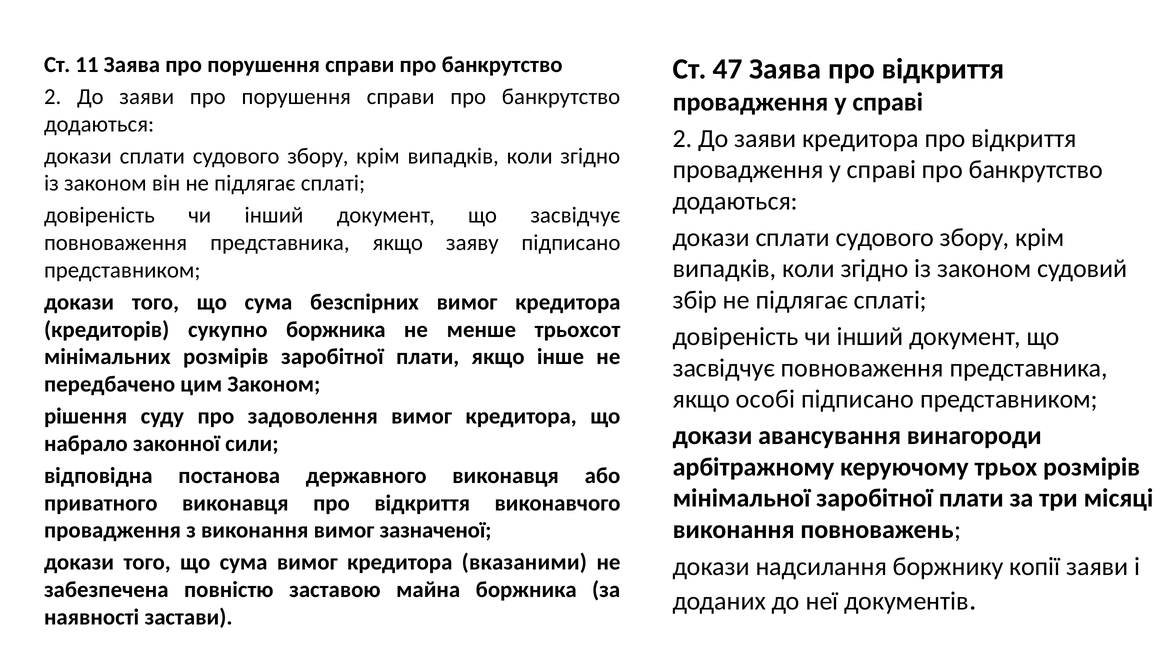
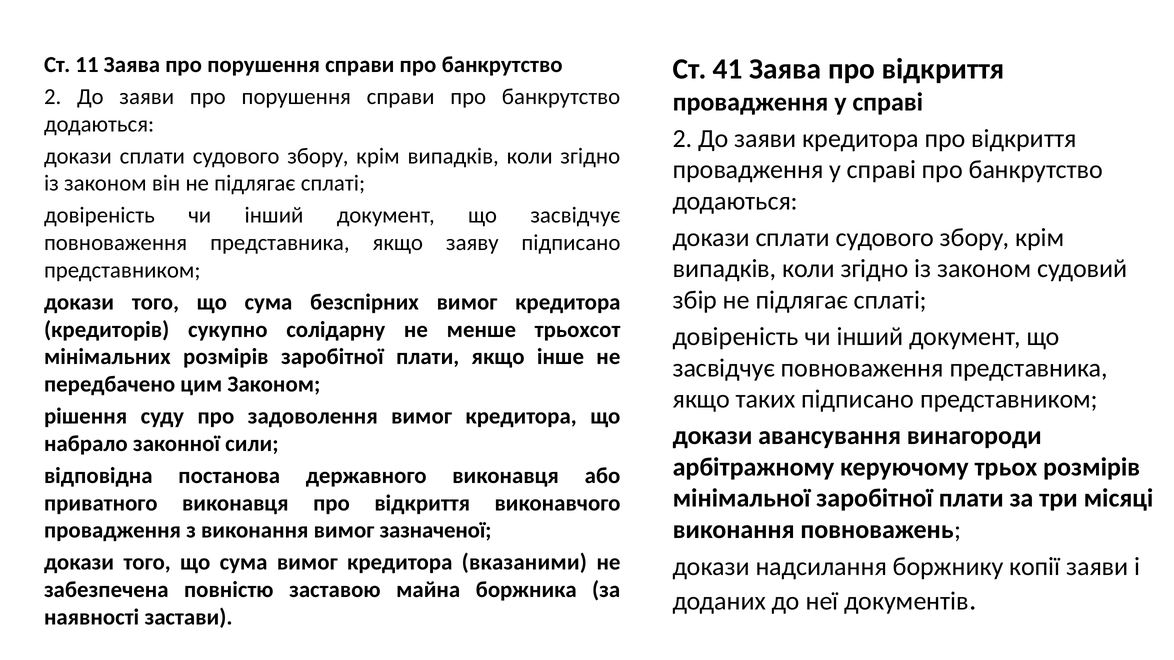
47: 47 -> 41
сукупно боржника: боржника -> солідарну
особі: особі -> таких
